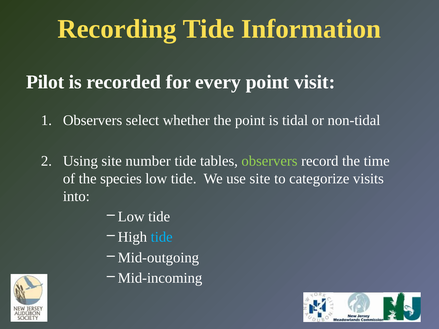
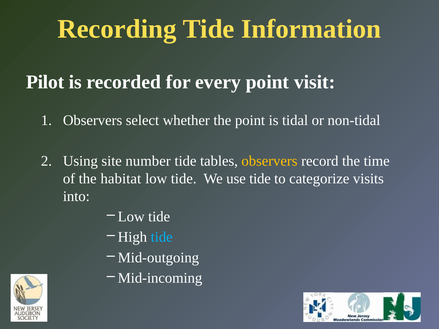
observers at (269, 161) colour: light green -> yellow
species: species -> habitat
use site: site -> tide
